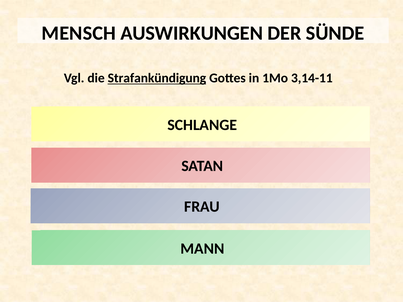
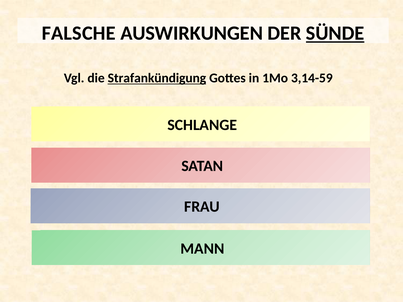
MENSCH: MENSCH -> FALSCHE
SÜNDE underline: none -> present
3,14-11: 3,14-11 -> 3,14-59
